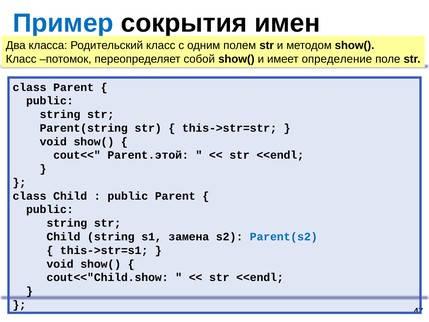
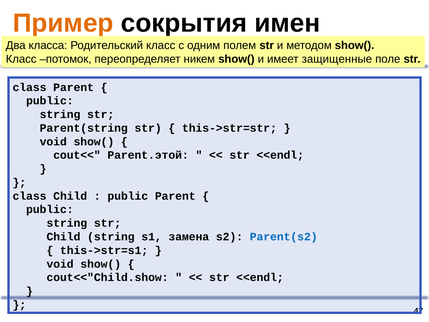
Пример colour: blue -> orange
собой: собой -> никем
определение: определение -> защищенные
